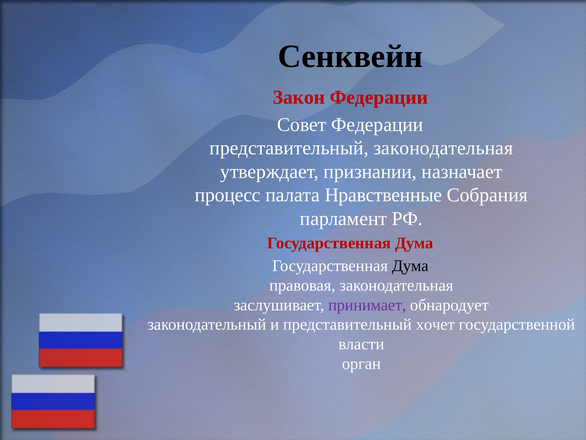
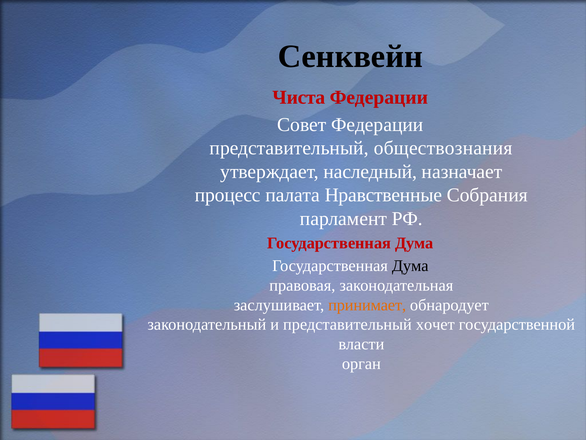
Закон: Закон -> Чиста
представительный законодательная: законодательная -> обществознания
признании: признании -> наследный
принимает colour: purple -> orange
